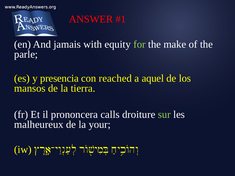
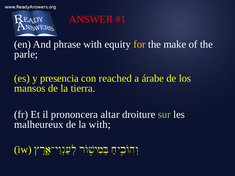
jamais: jamais -> phrase
for colour: light green -> yellow
aquel: aquel -> árabe
calls: calls -> altar
la your: your -> with
